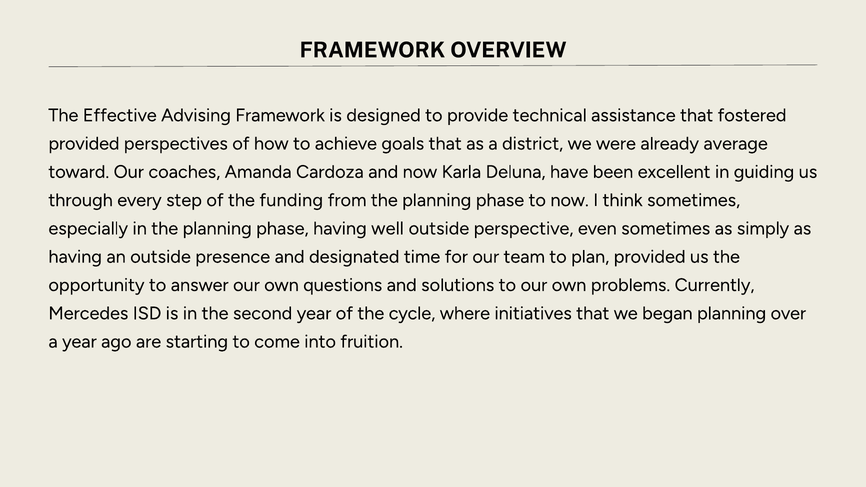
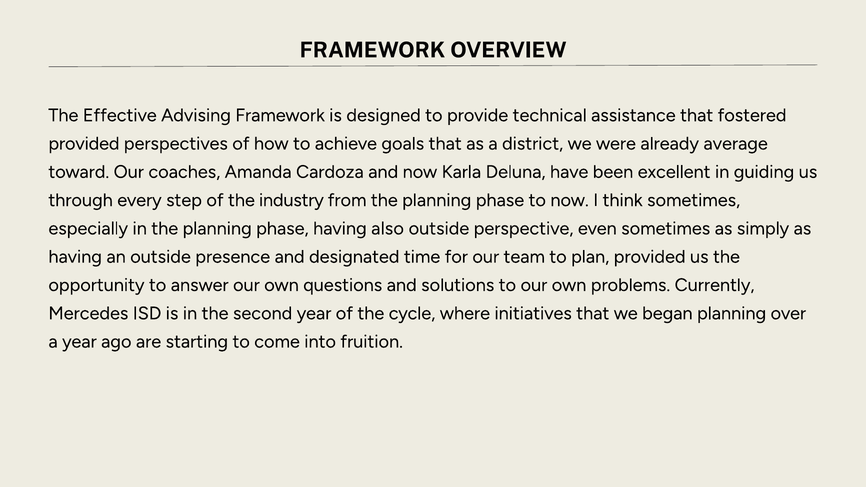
funding: funding -> industry
well: well -> also
